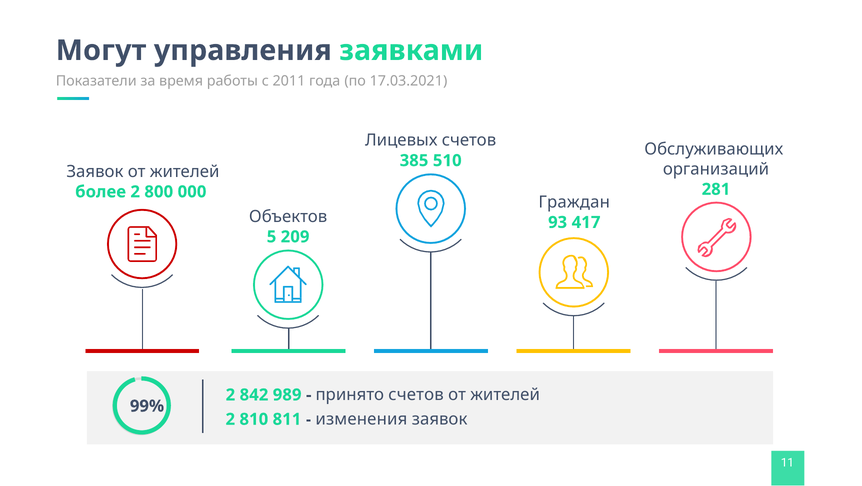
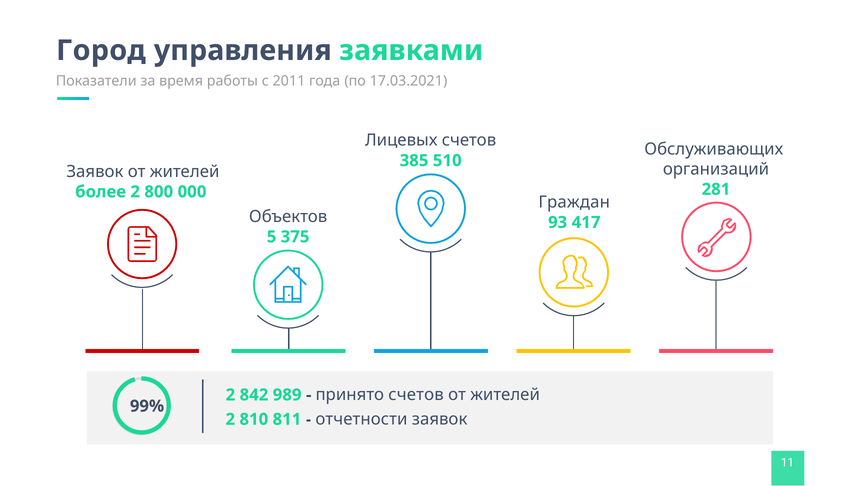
Могут: Могут -> Город
209: 209 -> 375
изменения: изменения -> отчетности
